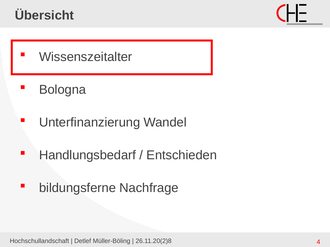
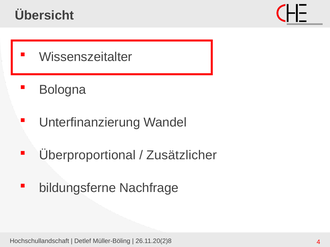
Handlungsbedarf: Handlungsbedarf -> Überproportional
Entschieden: Entschieden -> Zusätzlicher
